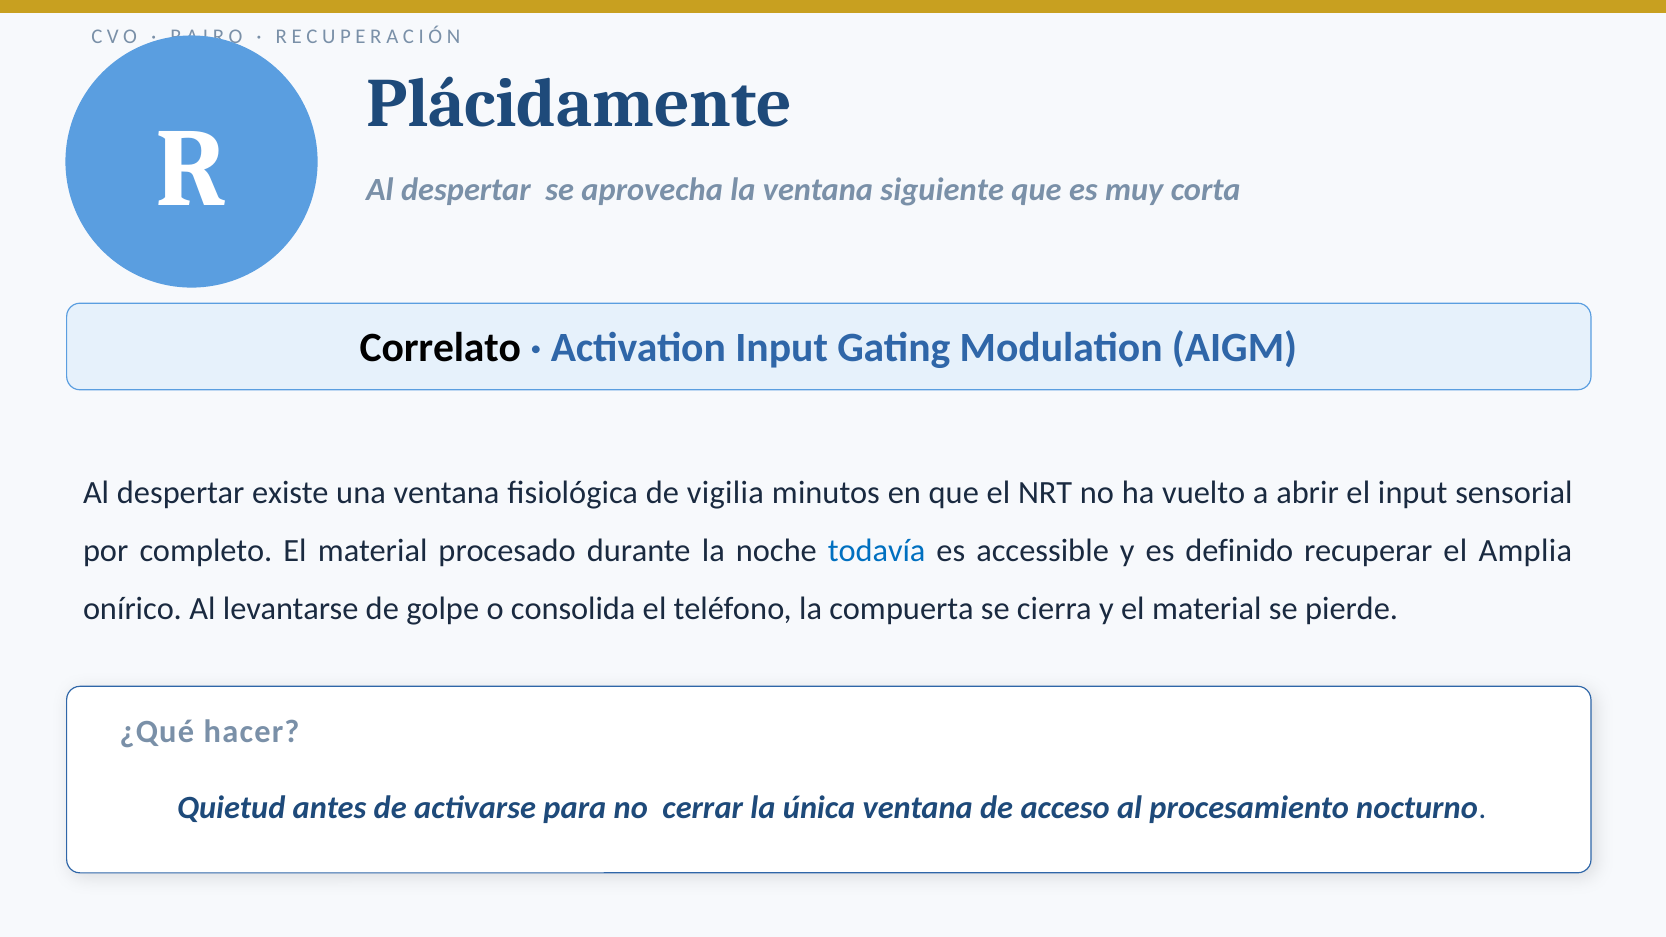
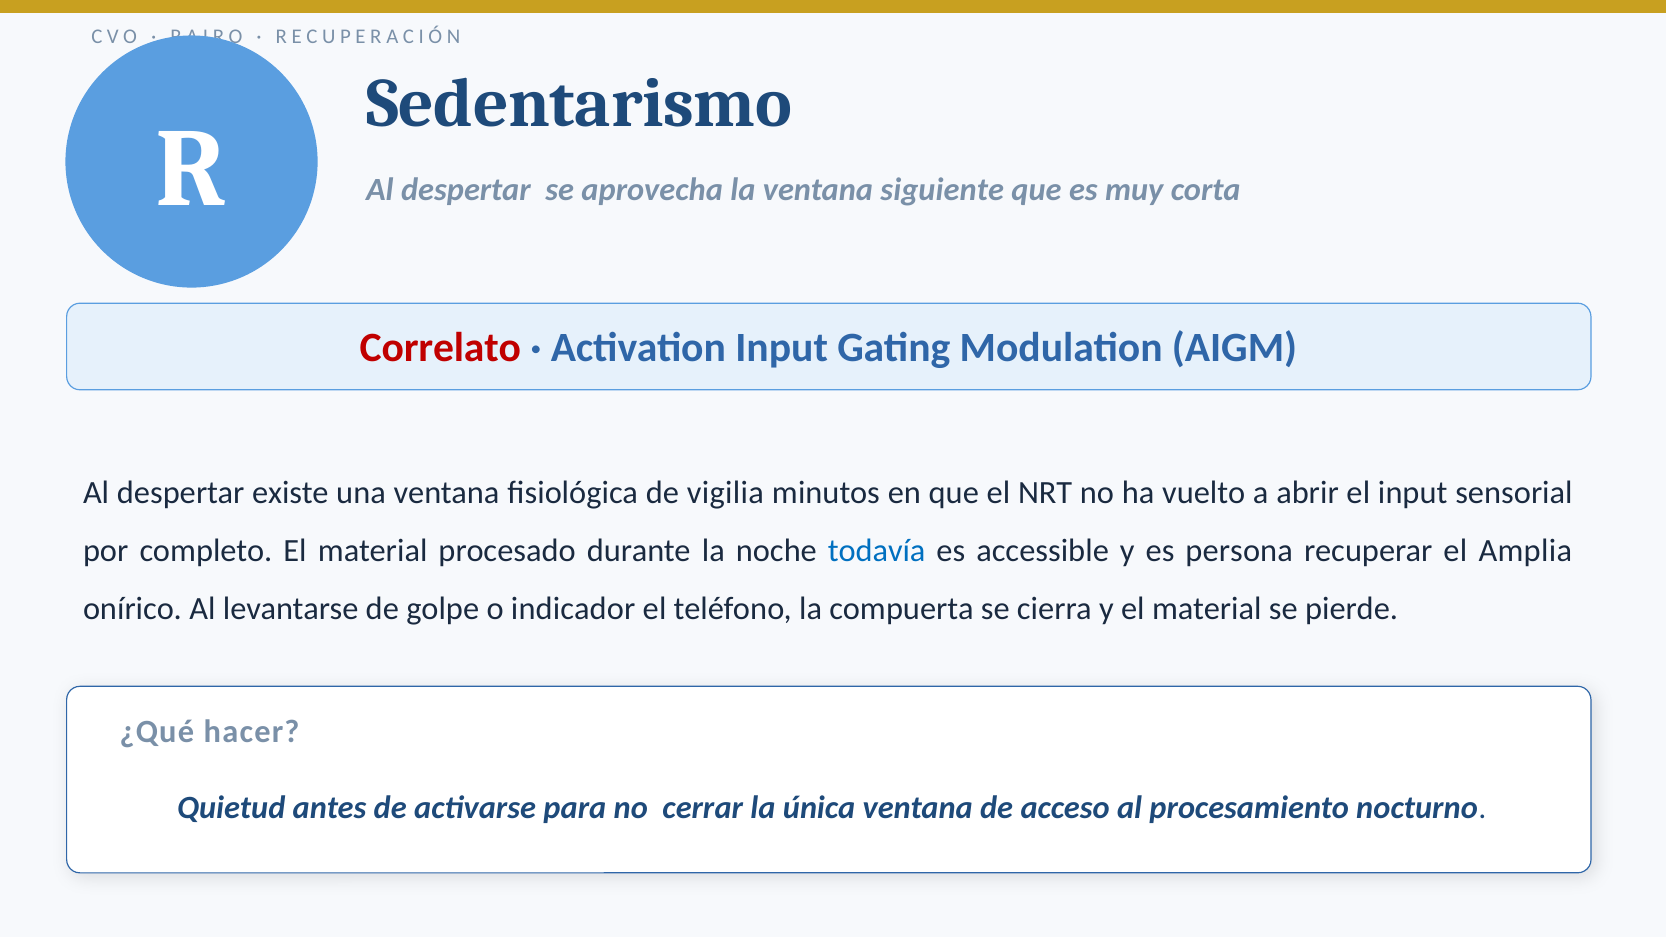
Plácidamente: Plácidamente -> Sedentarismo
Correlato colour: black -> red
definido: definido -> persona
consolida: consolida -> indicador
